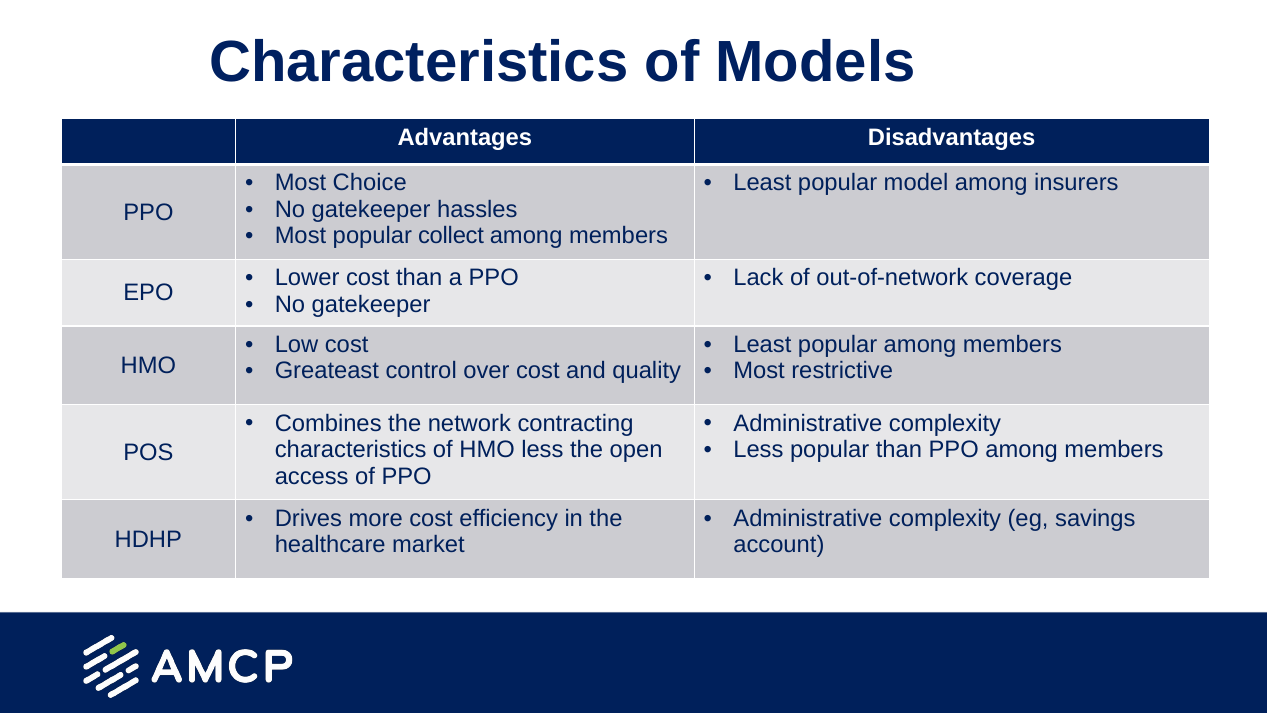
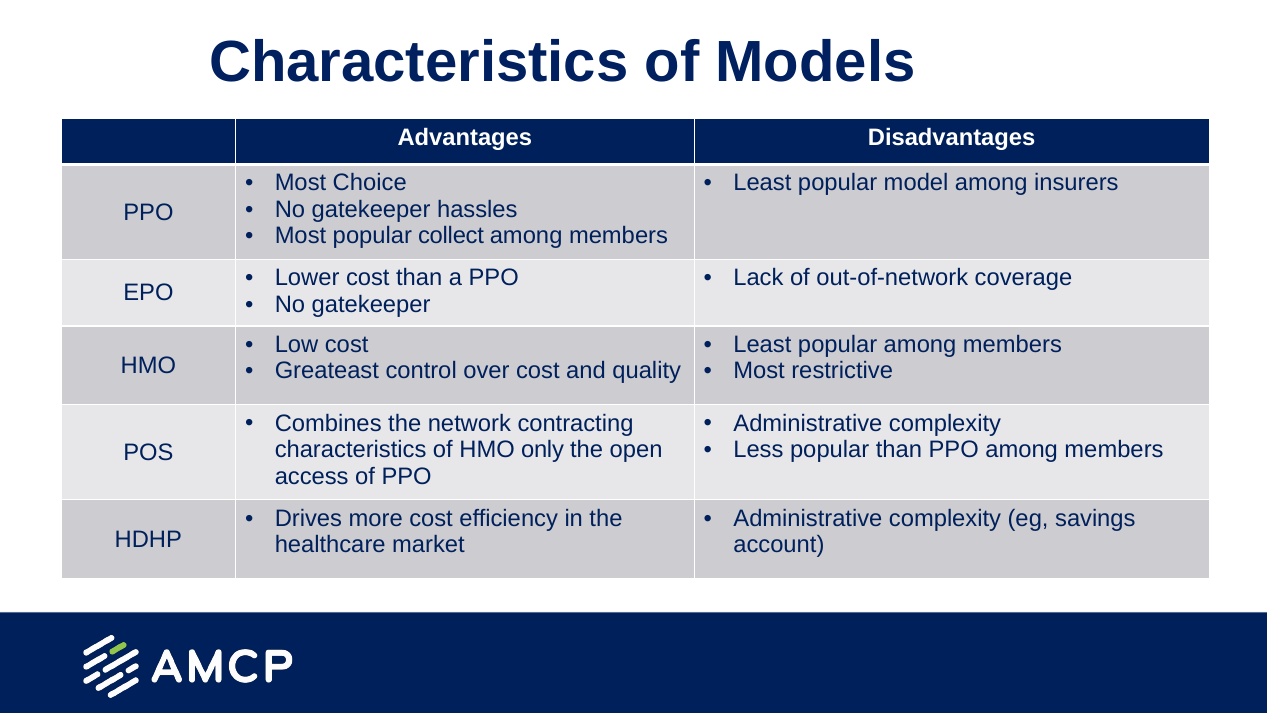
HMO less: less -> only
